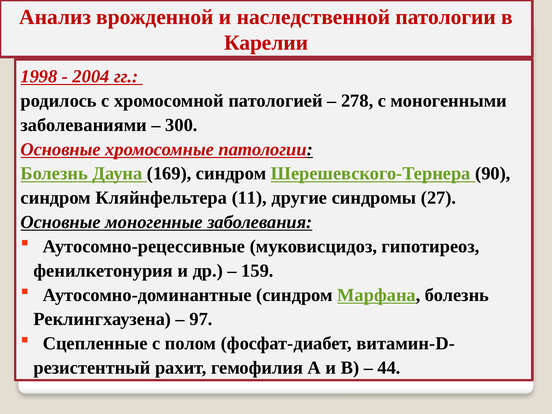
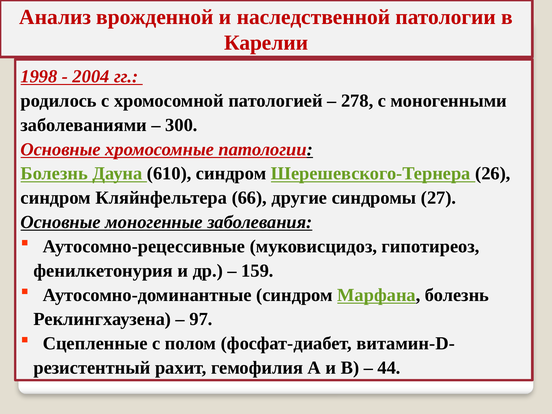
169: 169 -> 610
90: 90 -> 26
11: 11 -> 66
